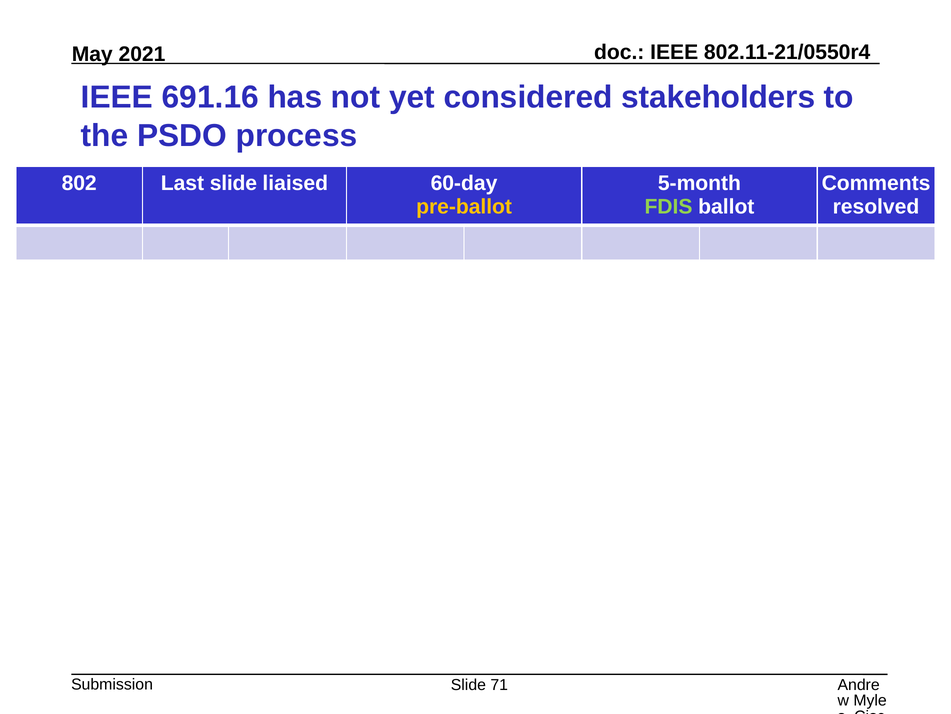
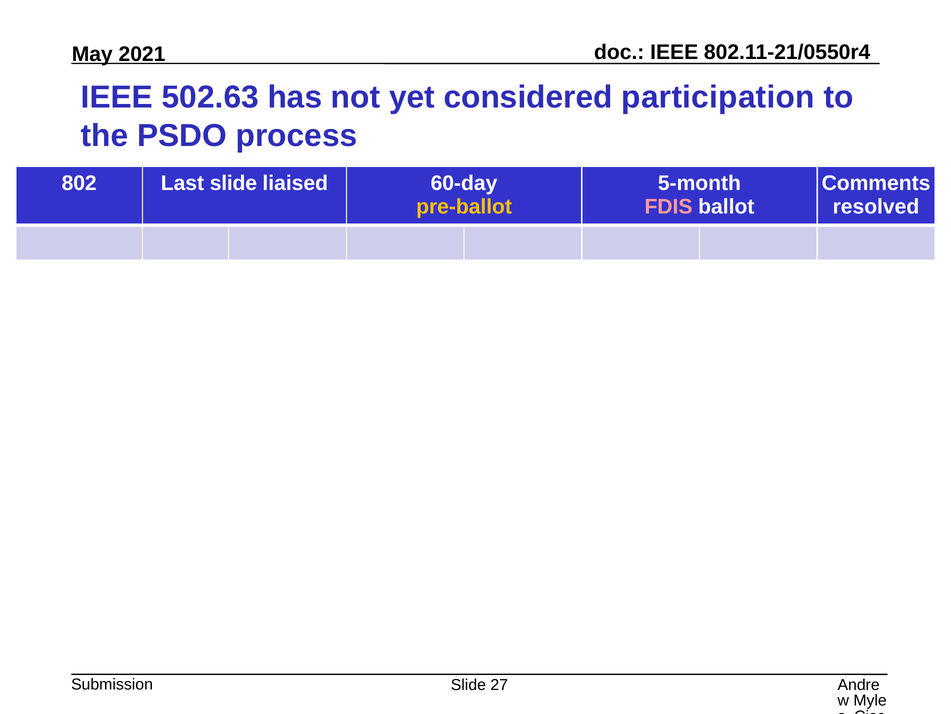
691.16: 691.16 -> 502.63
stakeholders: stakeholders -> participation
FDIS colour: light green -> pink
71: 71 -> 27
